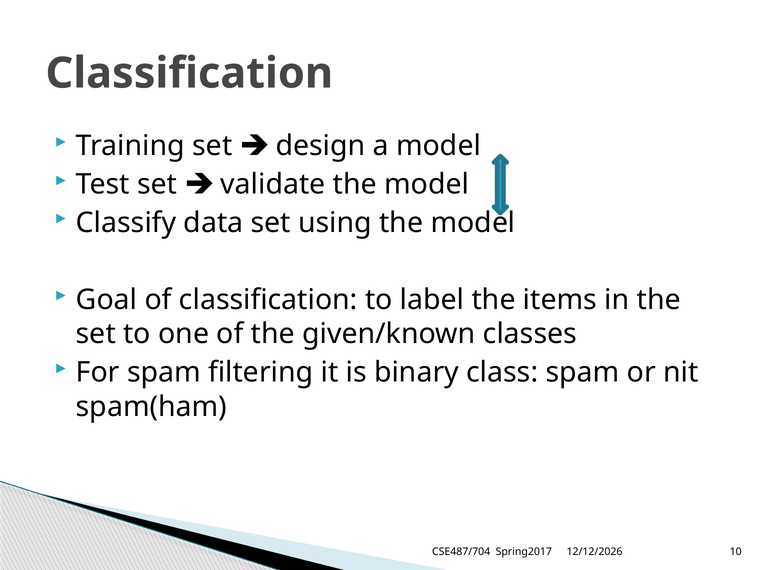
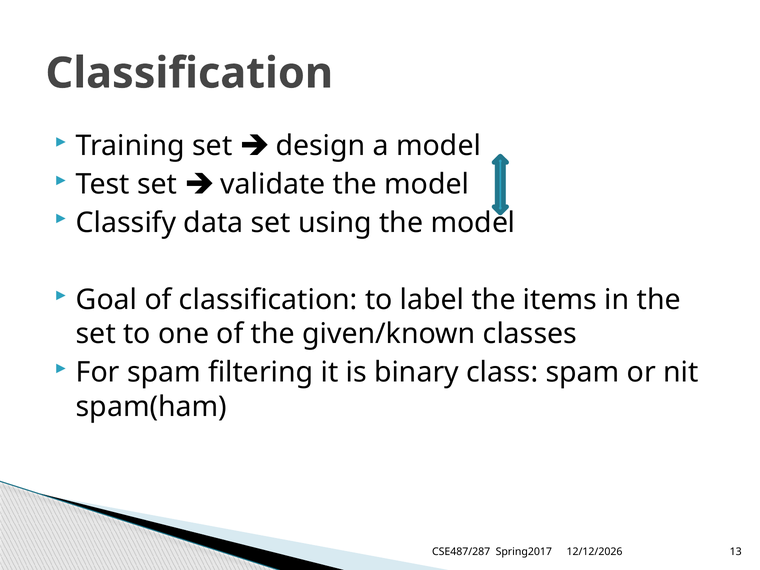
CSE487/704: CSE487/704 -> CSE487/287
10: 10 -> 13
